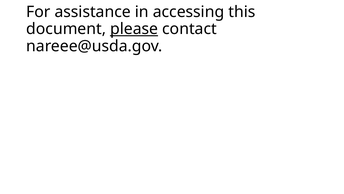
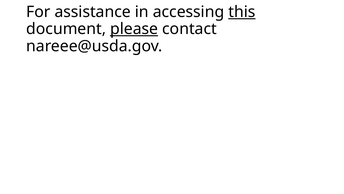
this underline: none -> present
